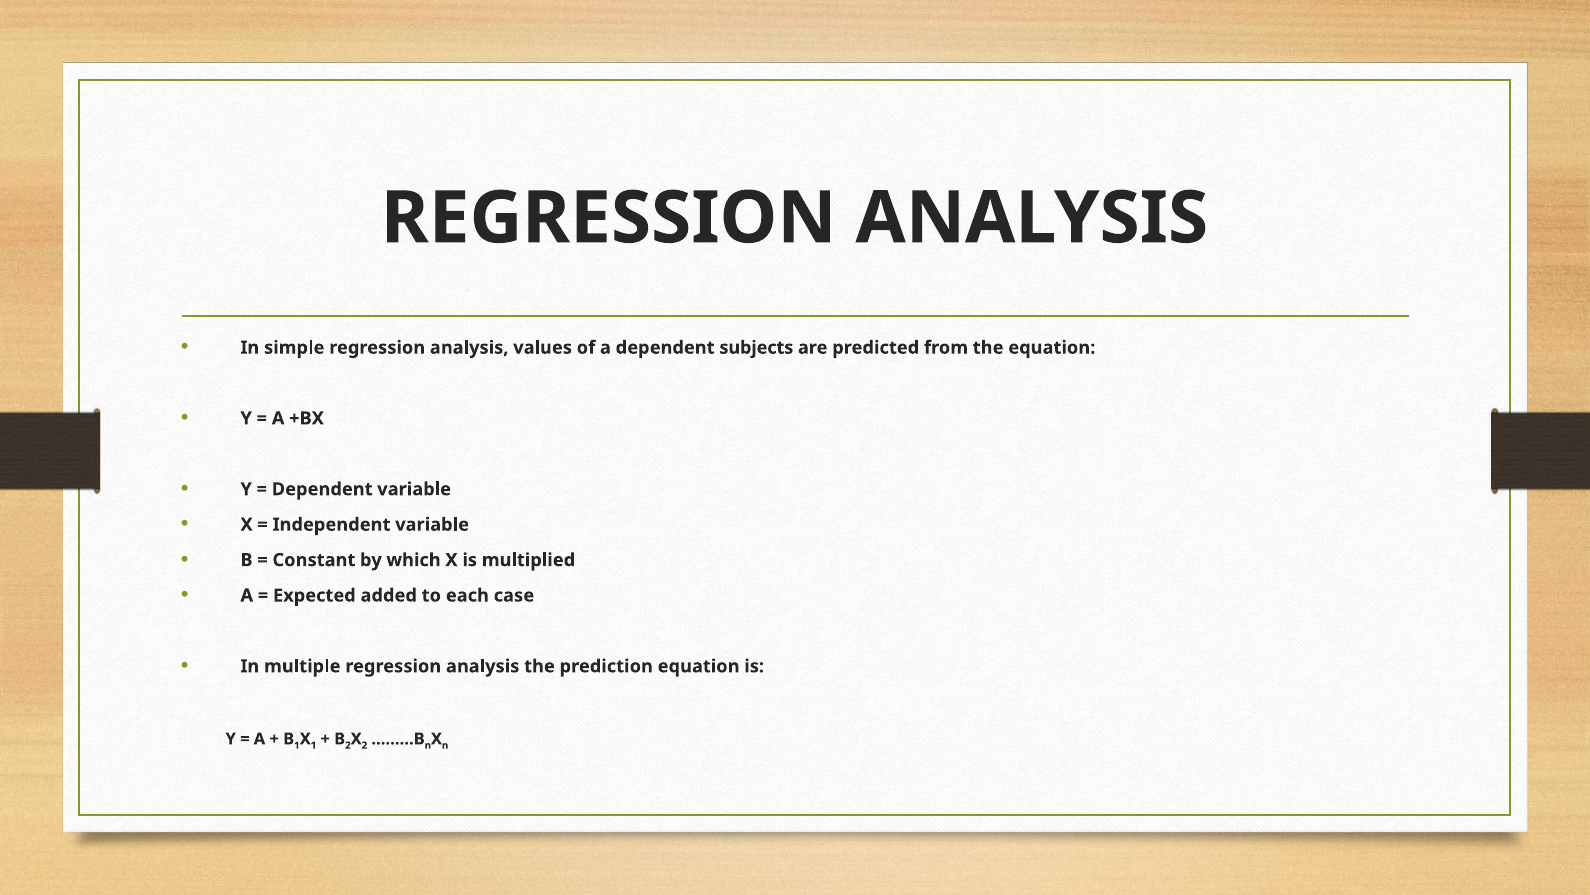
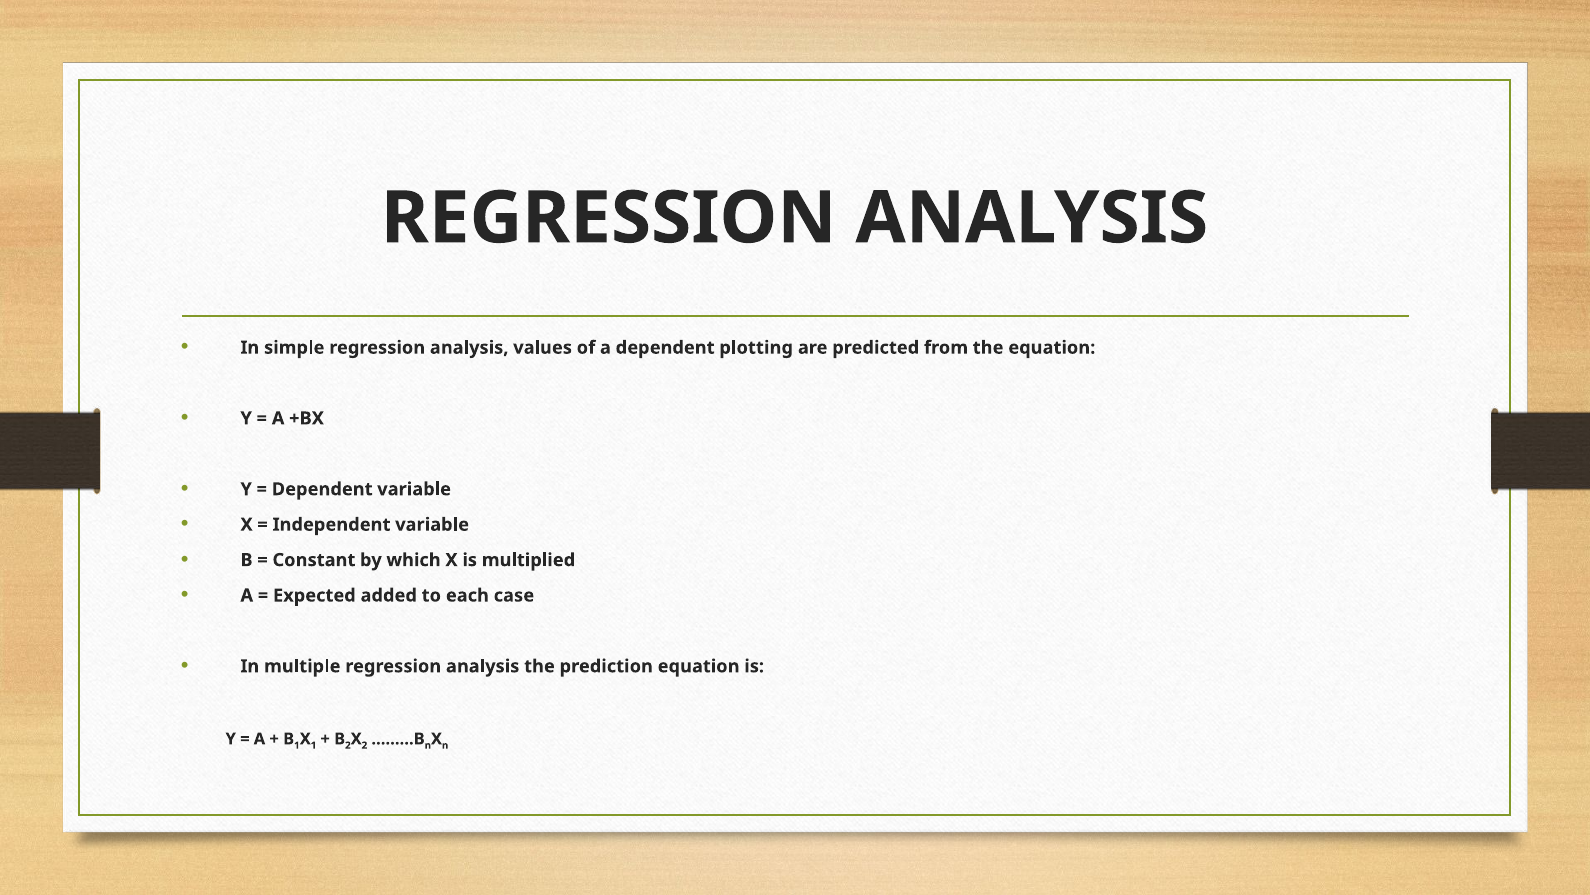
subjects: subjects -> plotting
